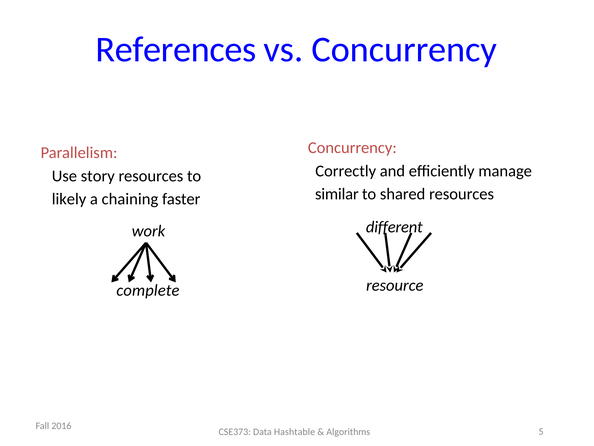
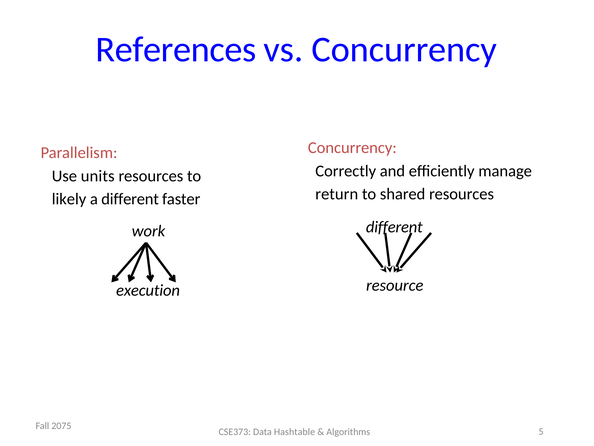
story: story -> units
similar: similar -> return
a chaining: chaining -> different
complete: complete -> execution
2016: 2016 -> 2075
